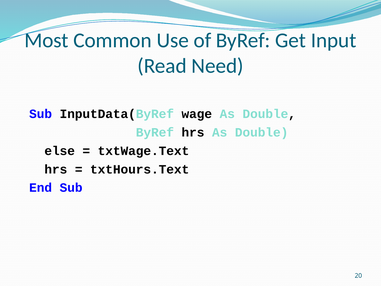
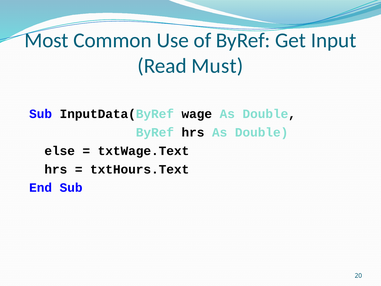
Need: Need -> Must
